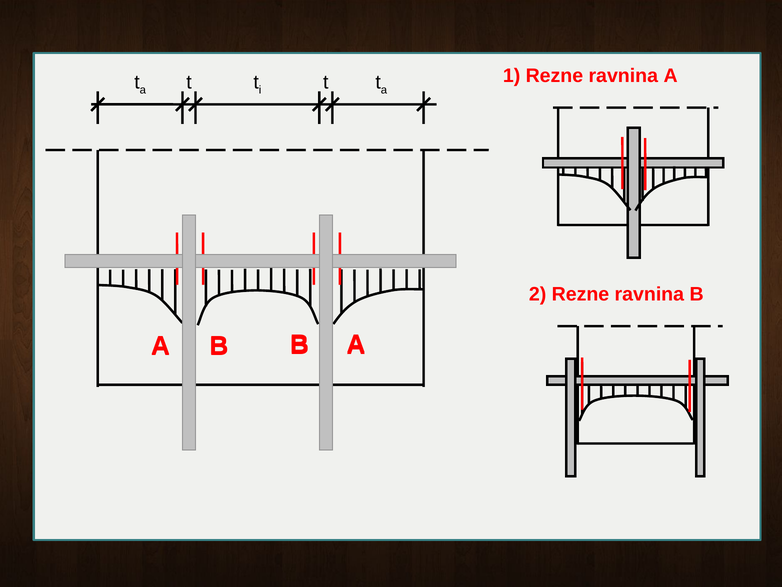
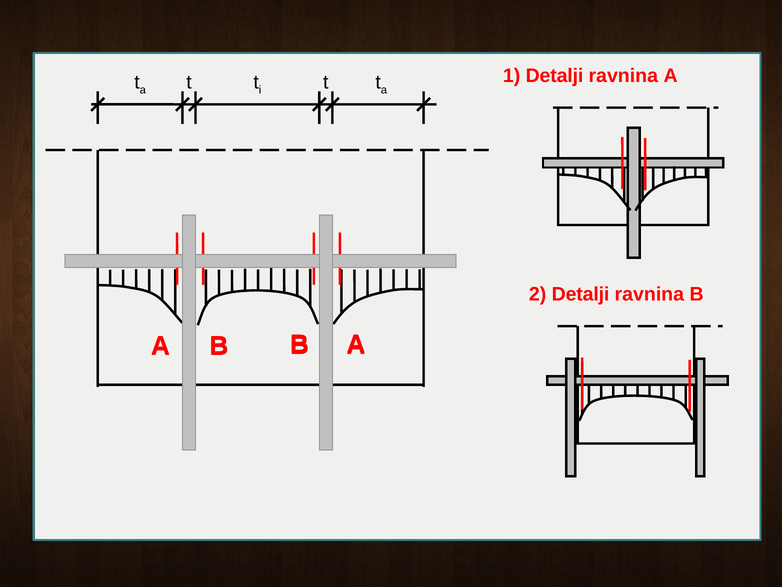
1 Rezne: Rezne -> Detalji
2 Rezne: Rezne -> Detalji
